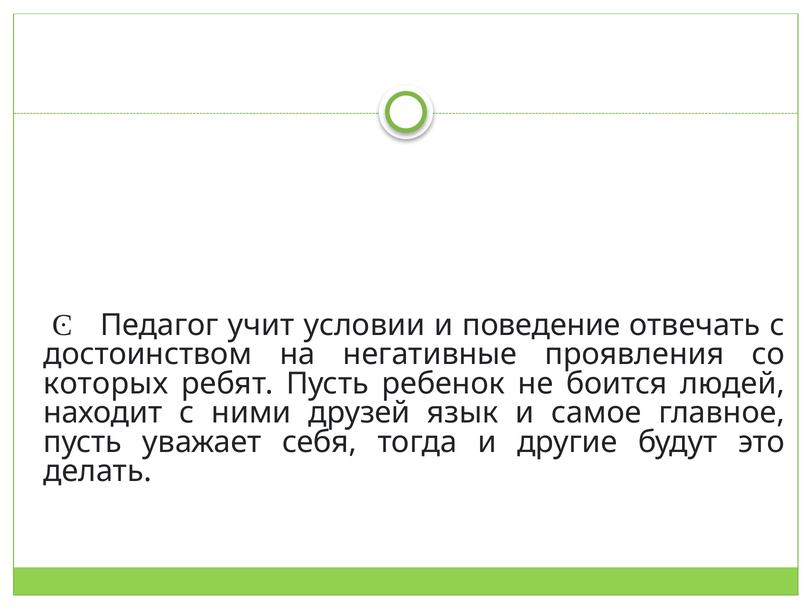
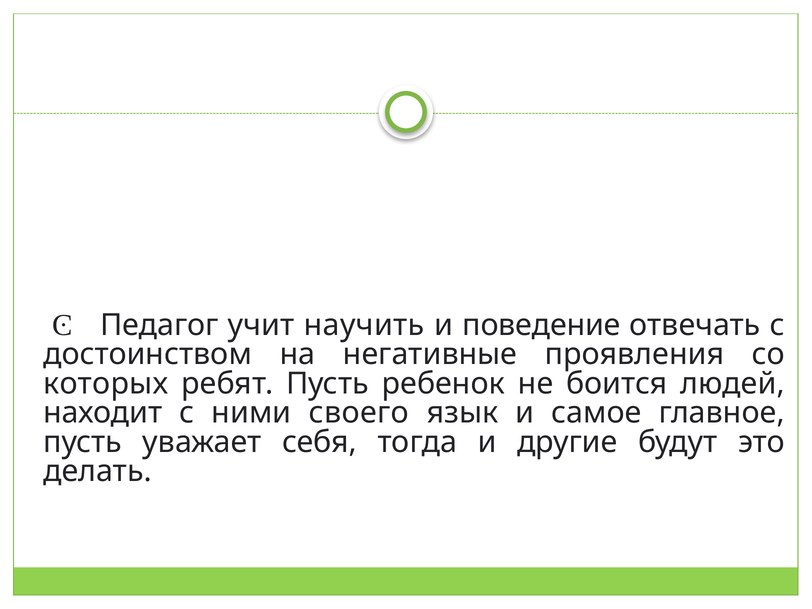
условии: условии -> научить
друзей: друзей -> своего
